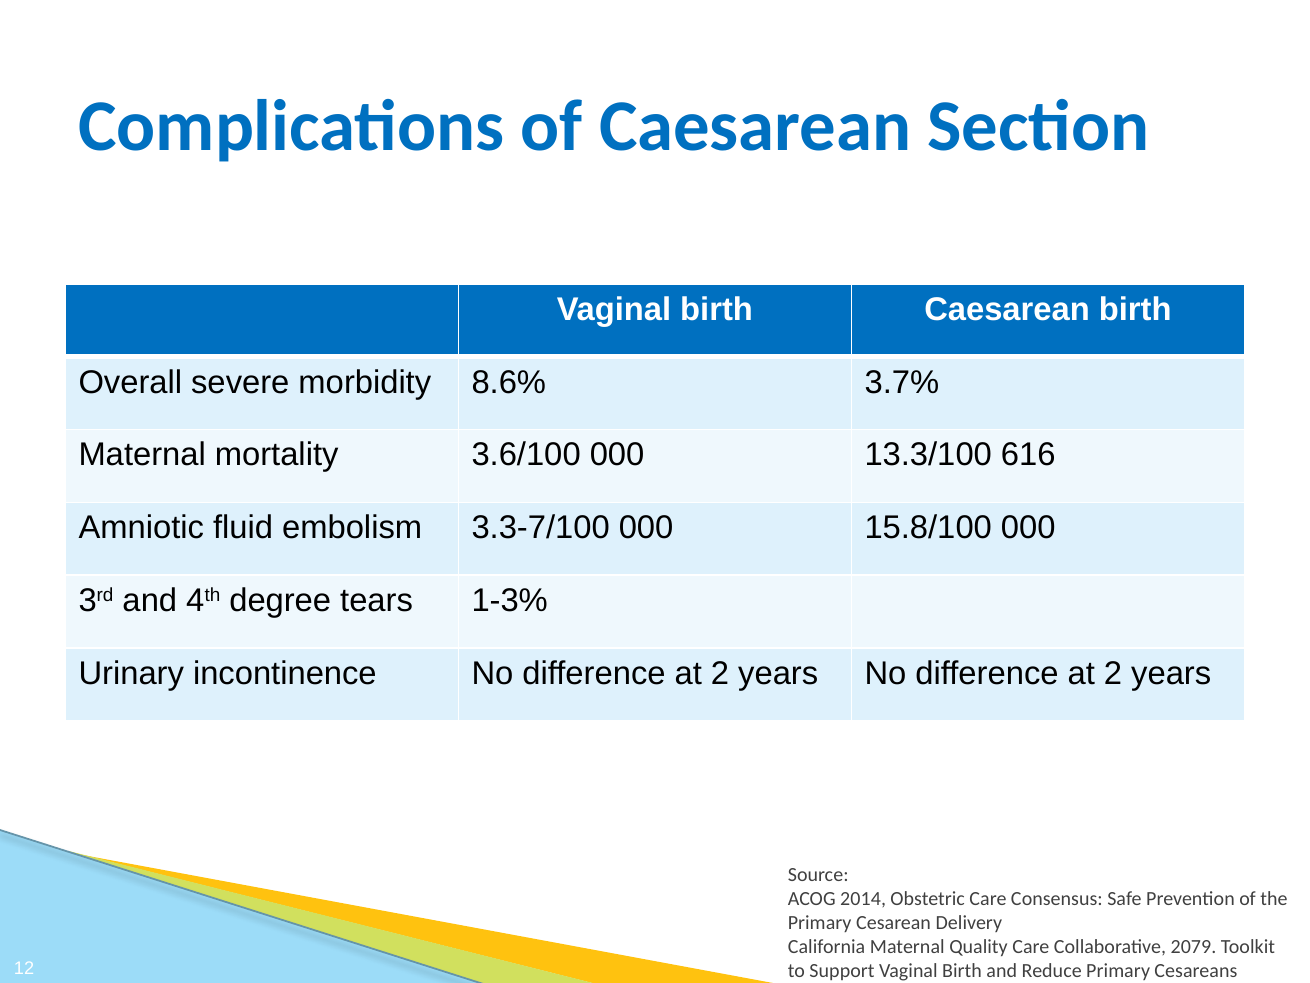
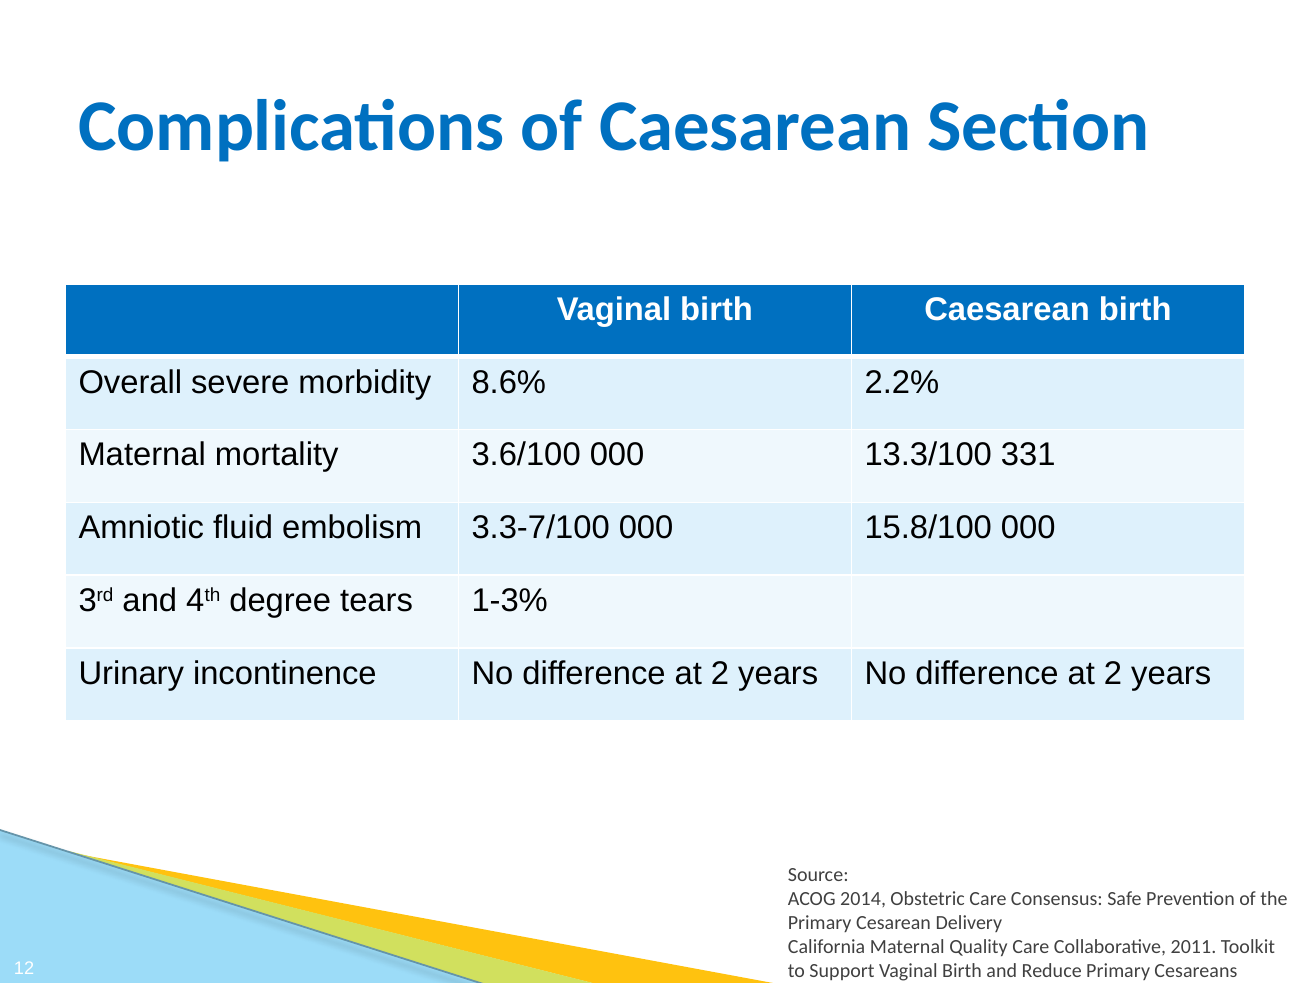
3.7%: 3.7% -> 2.2%
616: 616 -> 331
2079: 2079 -> 2011
